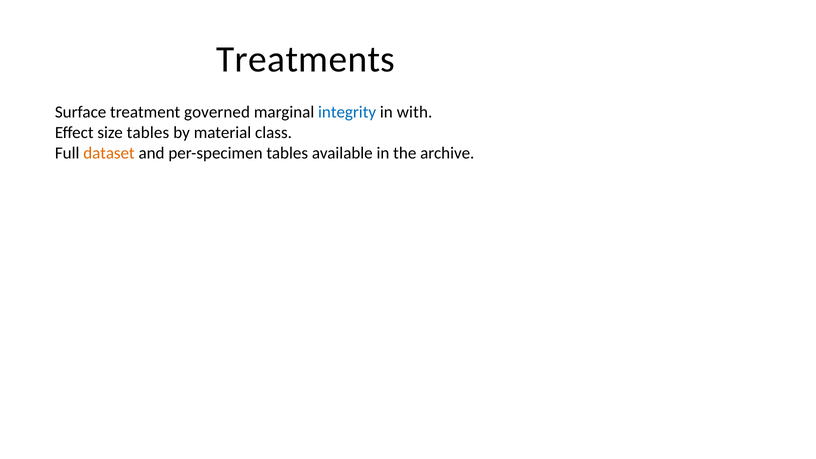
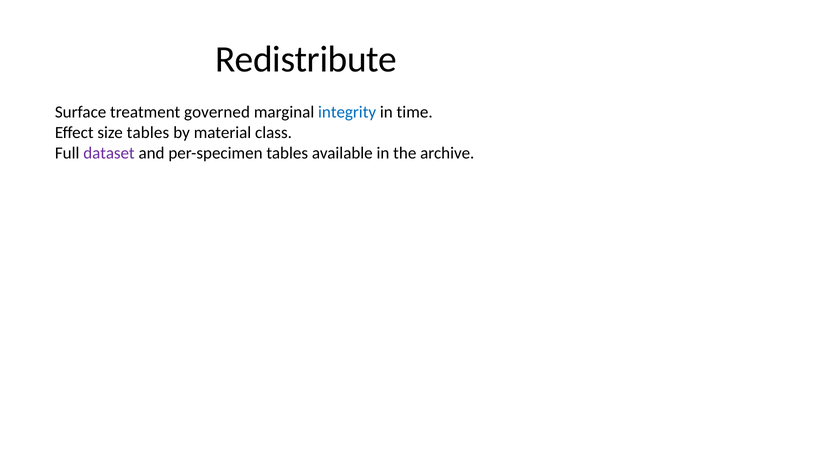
Treatments: Treatments -> Redistribute
with: with -> time
dataset colour: orange -> purple
